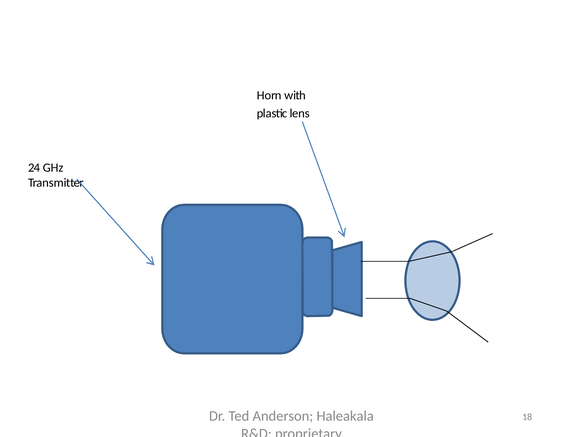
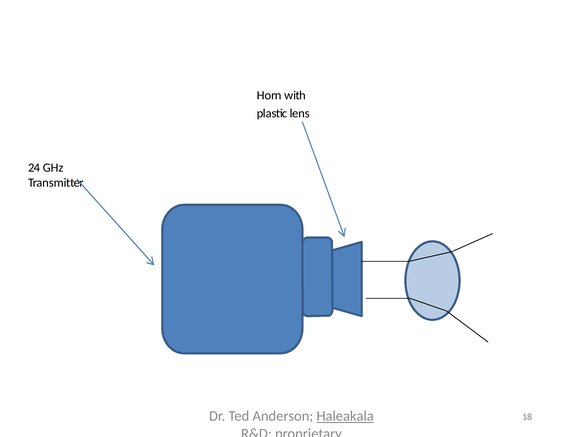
Haleakala underline: none -> present
